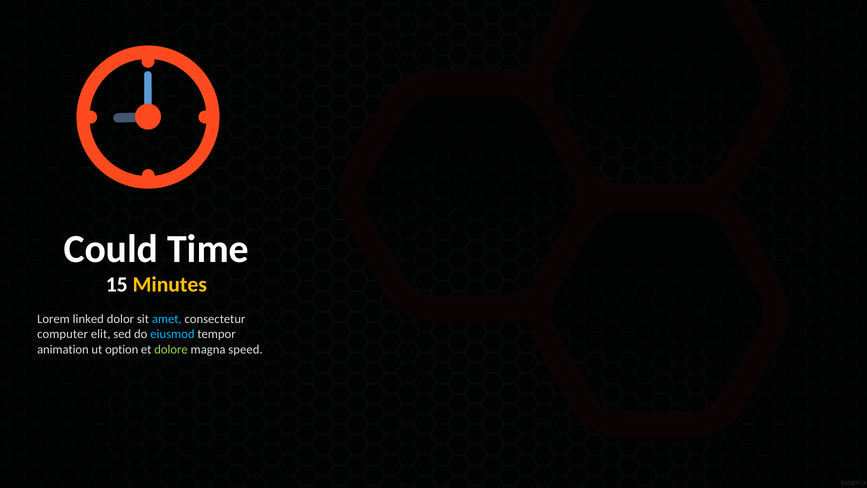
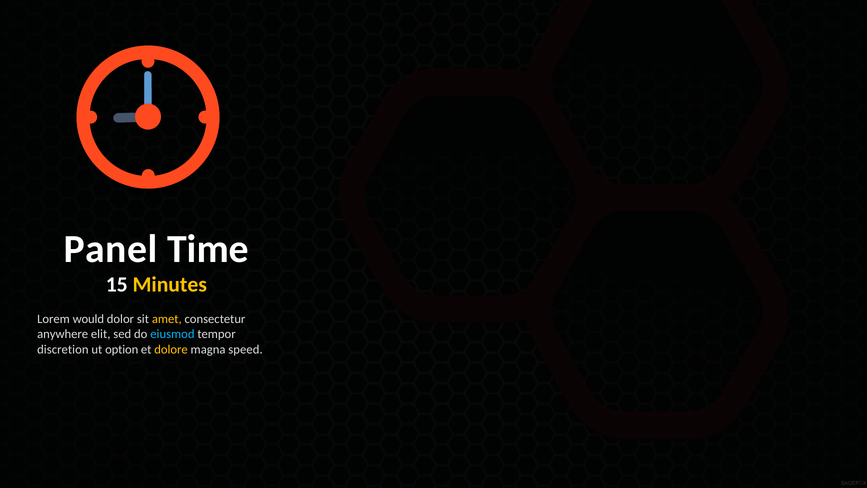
Could: Could -> Panel
linked: linked -> would
amet colour: light blue -> yellow
computer: computer -> anywhere
animation: animation -> discretion
dolore colour: light green -> yellow
